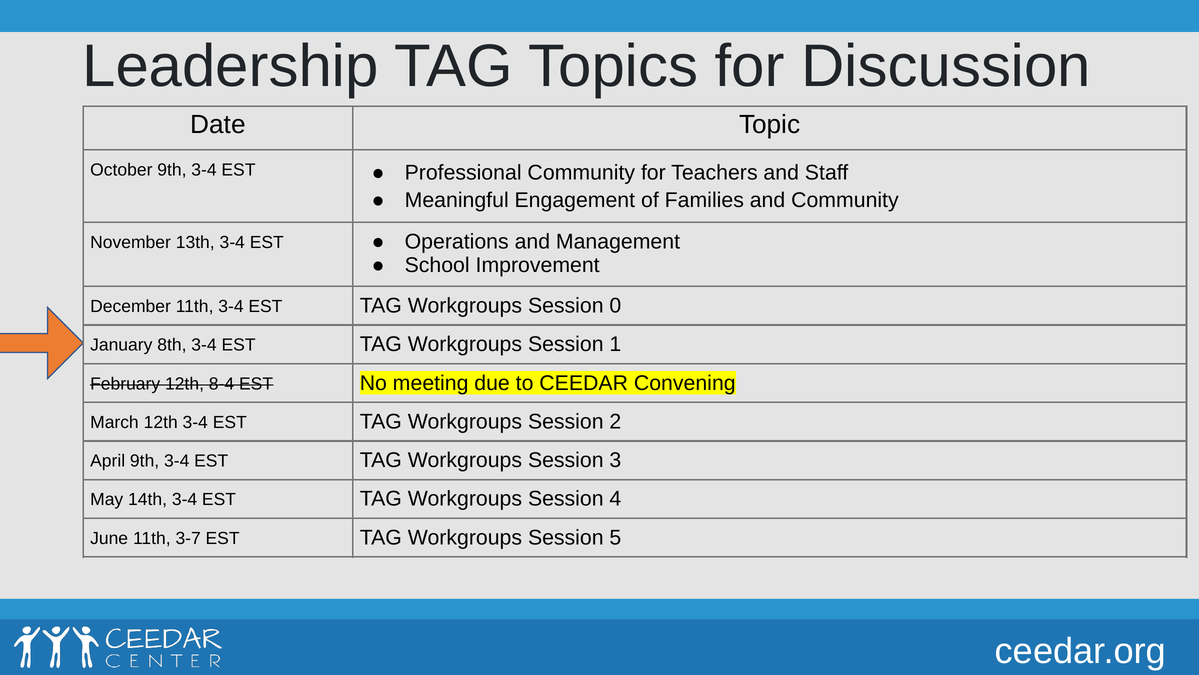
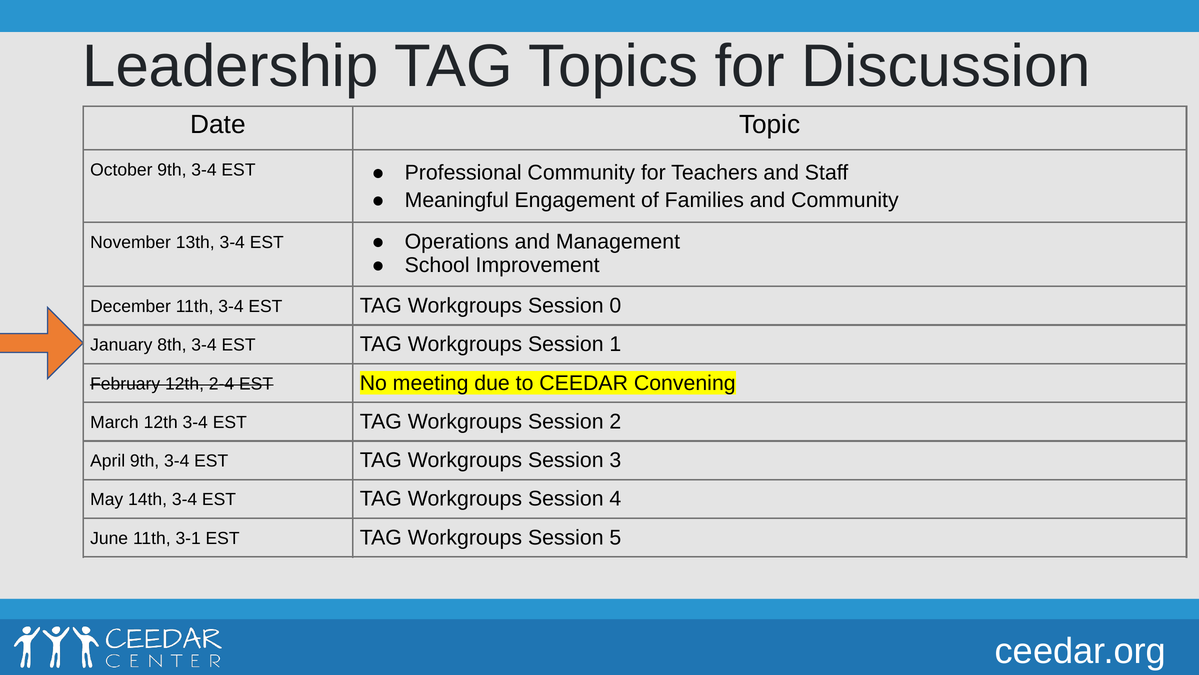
8-4: 8-4 -> 2-4
3-7: 3-7 -> 3-1
